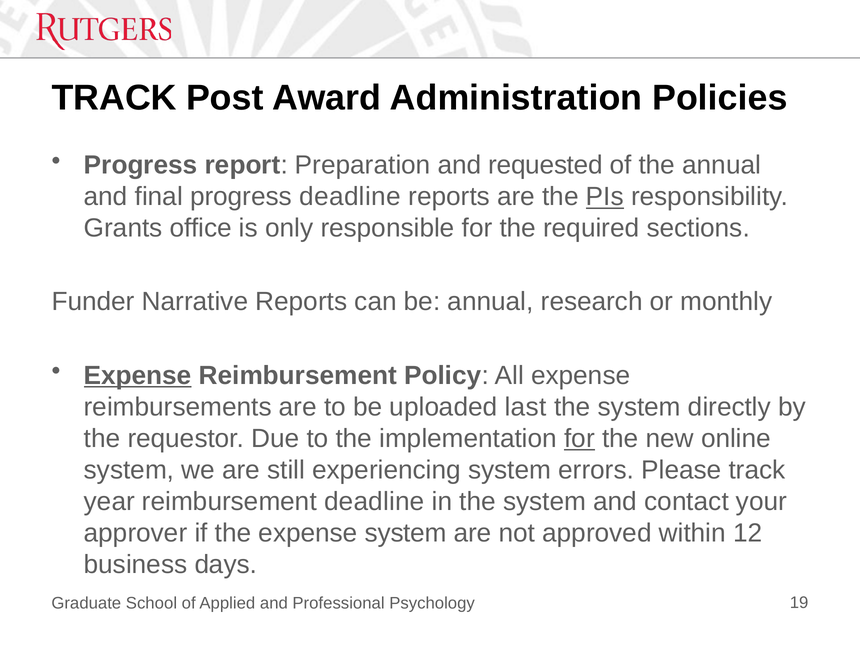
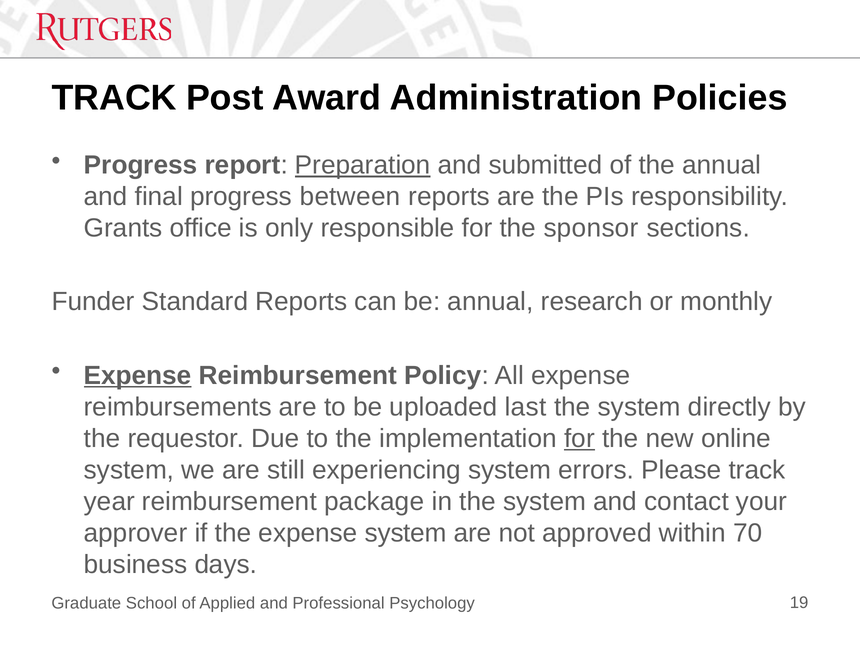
Preparation underline: none -> present
requested: requested -> submitted
progress deadline: deadline -> between
PIs underline: present -> none
required: required -> sponsor
Narrative: Narrative -> Standard
reimbursement deadline: deadline -> package
12: 12 -> 70
